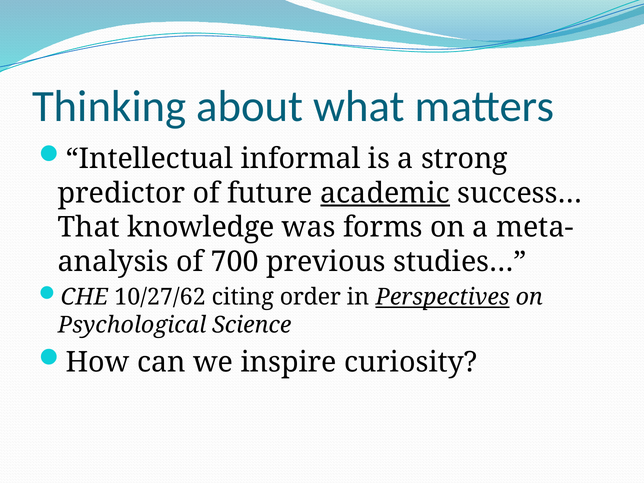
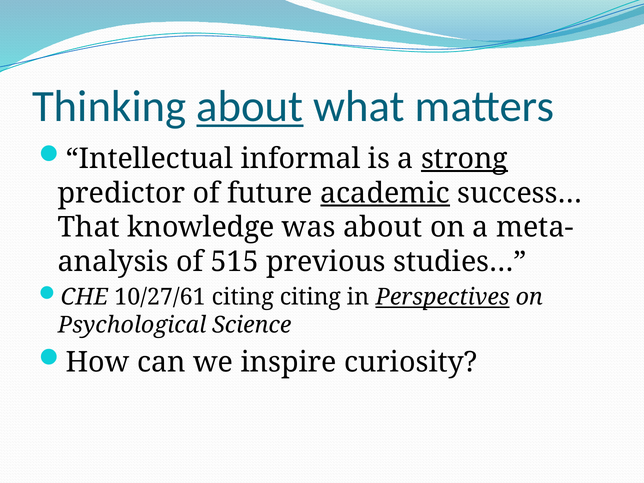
about at (250, 106) underline: none -> present
strong underline: none -> present
was forms: forms -> about
700: 700 -> 515
10/27/62: 10/27/62 -> 10/27/61
citing order: order -> citing
